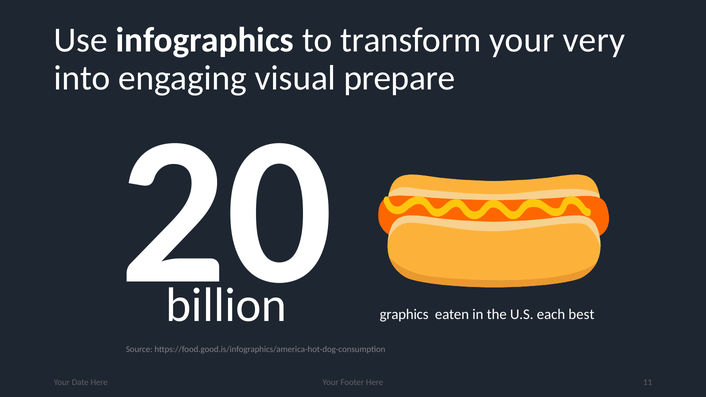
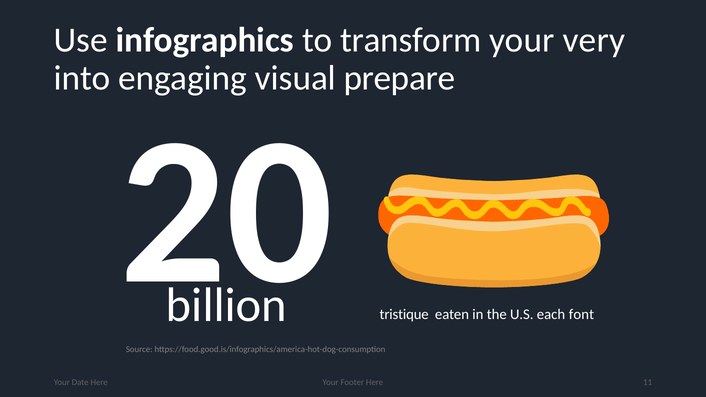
graphics: graphics -> tristique
best: best -> font
